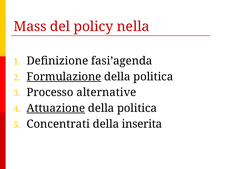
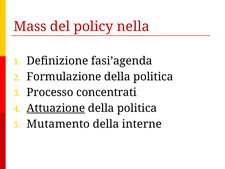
Formulazione underline: present -> none
alternative: alternative -> concentrati
Concentrati: Concentrati -> Mutamento
inserita: inserita -> interne
